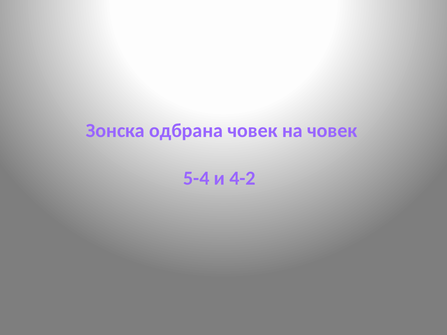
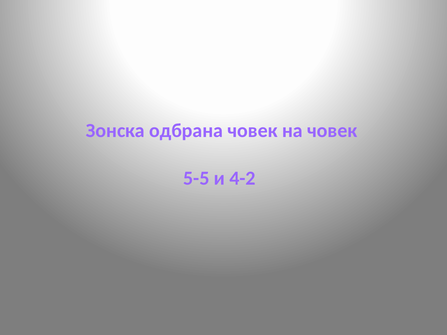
5-4: 5-4 -> 5-5
